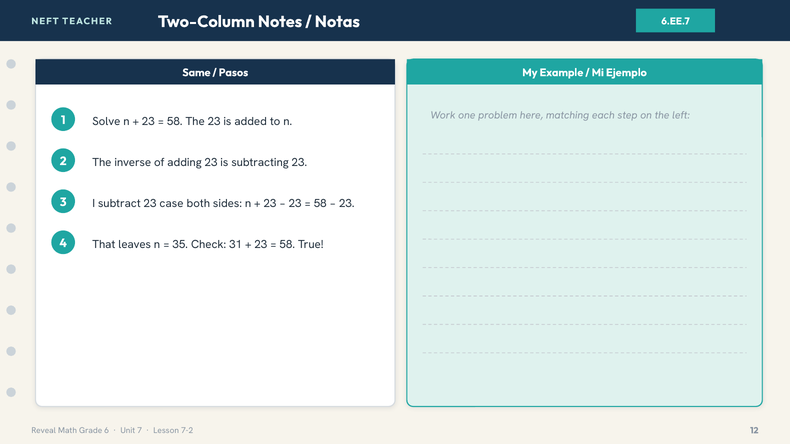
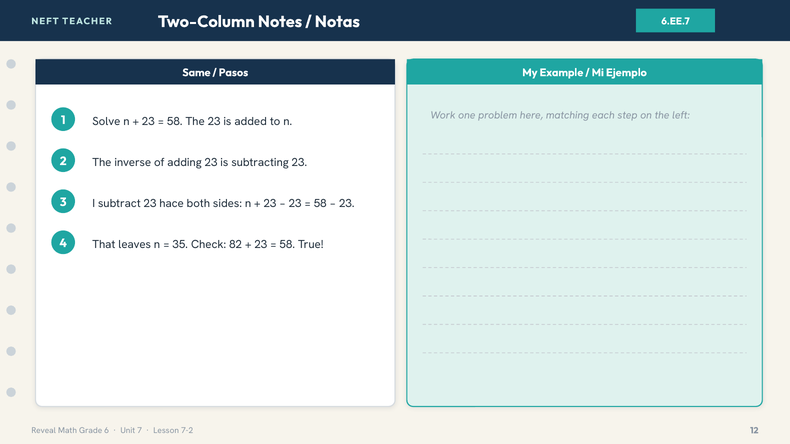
case: case -> hace
31: 31 -> 82
